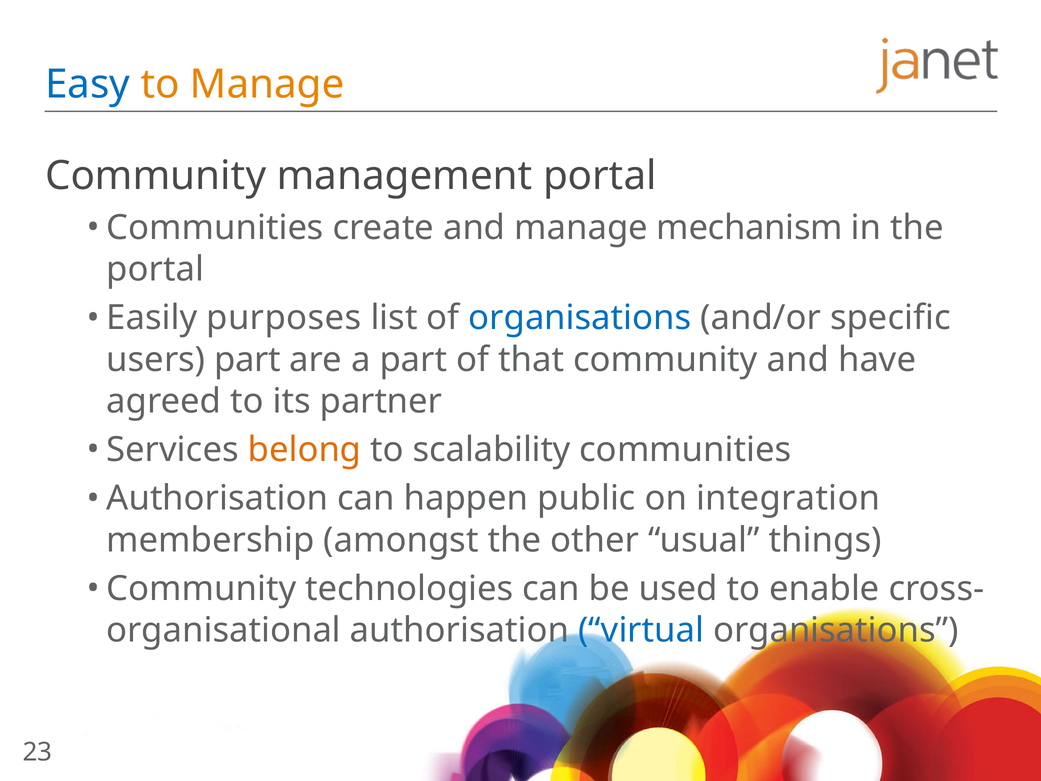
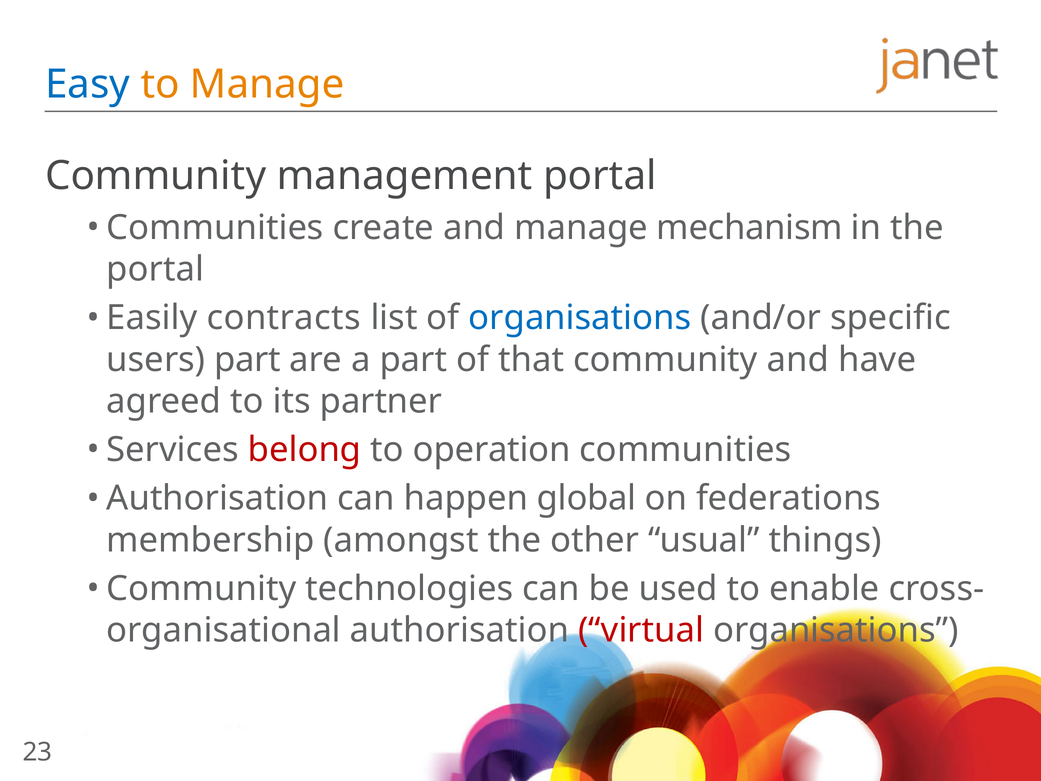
purposes: purposes -> contracts
belong colour: orange -> red
scalability: scalability -> operation
public: public -> global
integration: integration -> federations
virtual colour: blue -> red
